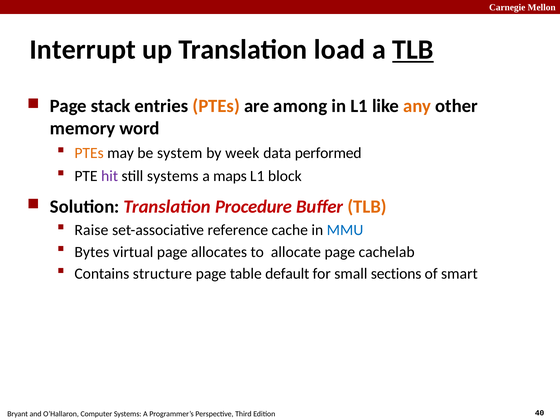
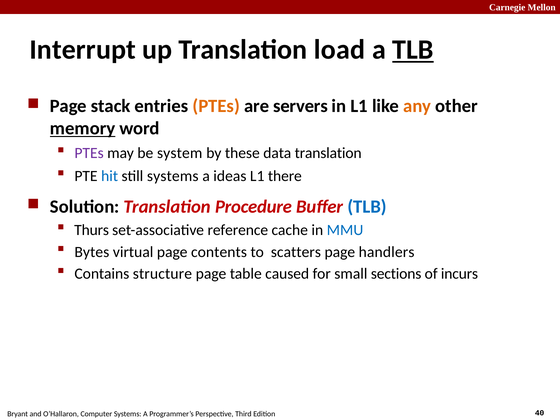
among: among -> servers
memory underline: none -> present
PTEs at (89, 153) colour: orange -> purple
week: week -> these
data performed: performed -> translation
hit colour: purple -> blue
maps: maps -> ideas
block: block -> there
TLB at (367, 207) colour: orange -> blue
Raise: Raise -> Thurs
allocates: allocates -> contents
allocate: allocate -> scatters
cachelab: cachelab -> handlers
default: default -> caused
smart: smart -> incurs
